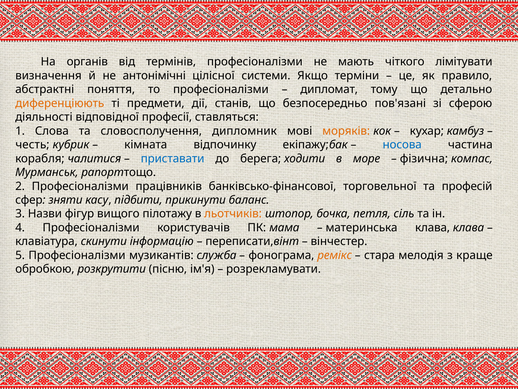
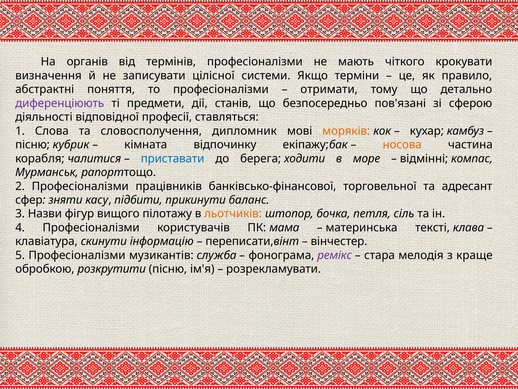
лімітувати: лімітувати -> крокувати
антонімічні: антонімічні -> записувати
дипломат: дипломат -> отримати
диференціюють colour: orange -> purple
честь at (32, 145): честь -> пісню
носова colour: blue -> orange
фізична: фізична -> відмінні
професій: професій -> адресант
материнська клава: клава -> тексті
ремікс colour: orange -> purple
